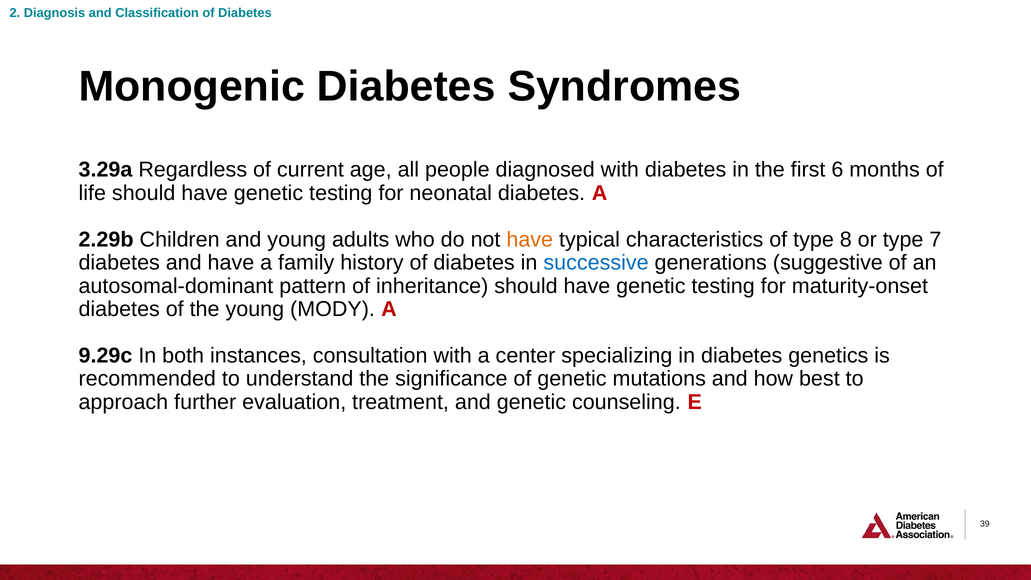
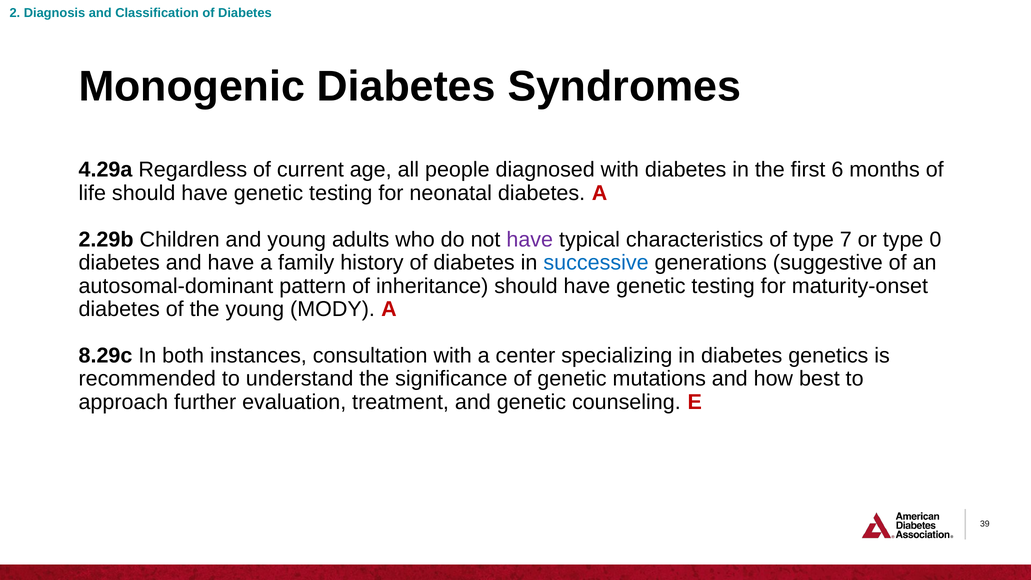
3.29a: 3.29a -> 4.29a
have at (530, 239) colour: orange -> purple
8: 8 -> 7
7: 7 -> 0
9.29c: 9.29c -> 8.29c
